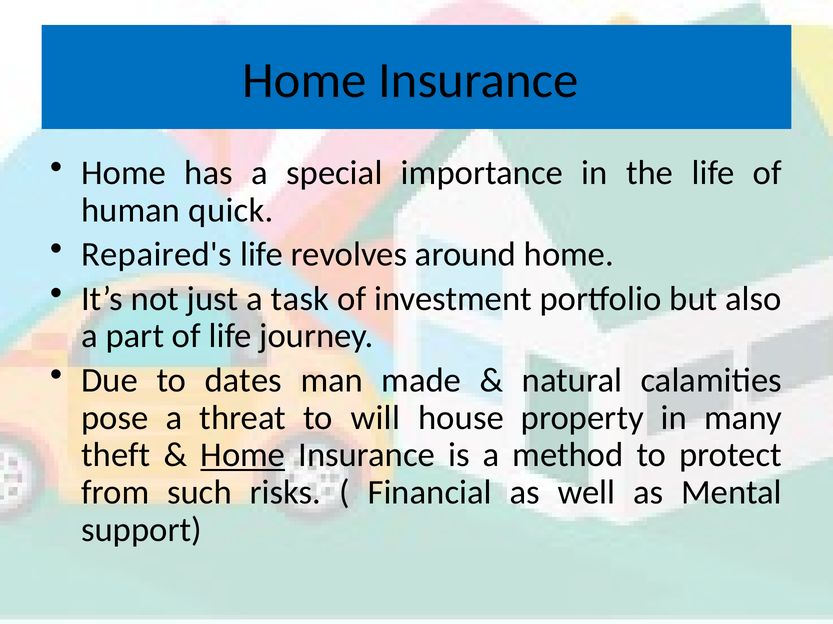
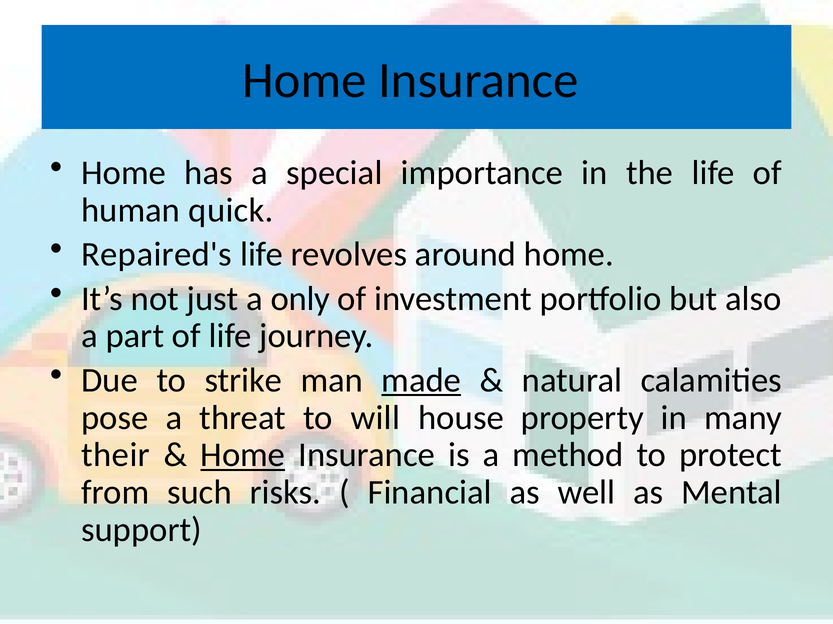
task: task -> only
dates: dates -> strike
made underline: none -> present
theft: theft -> their
